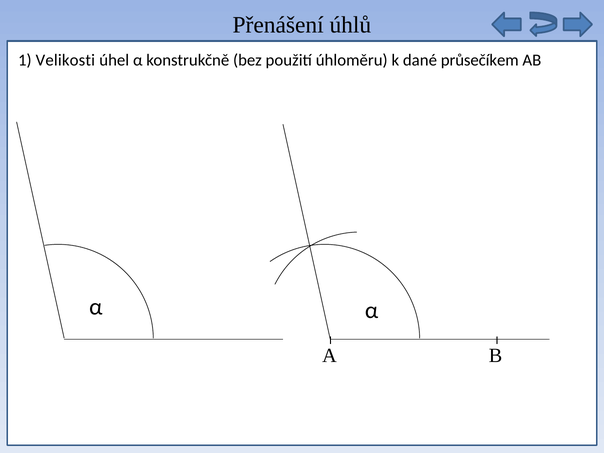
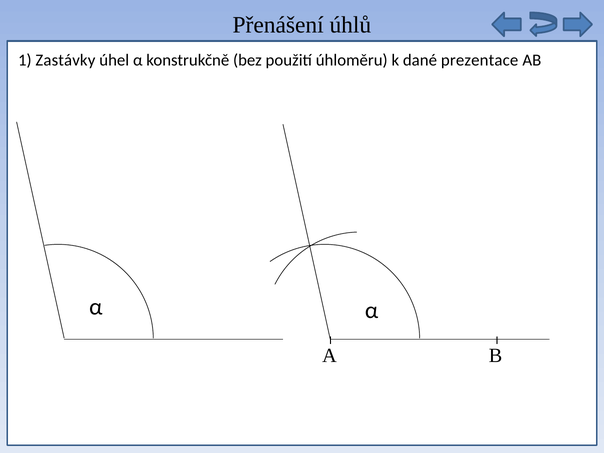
1 Velikosti: Velikosti -> Zastávky
průsečíkem: průsečíkem -> prezentace
